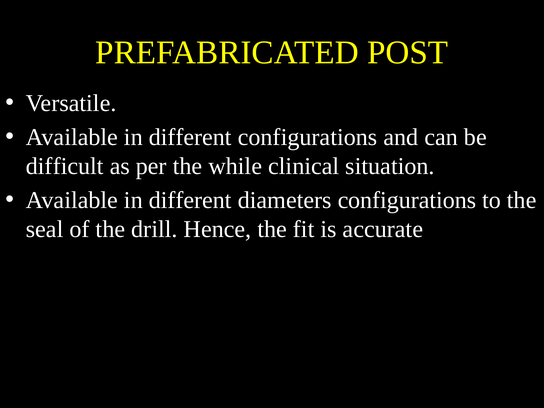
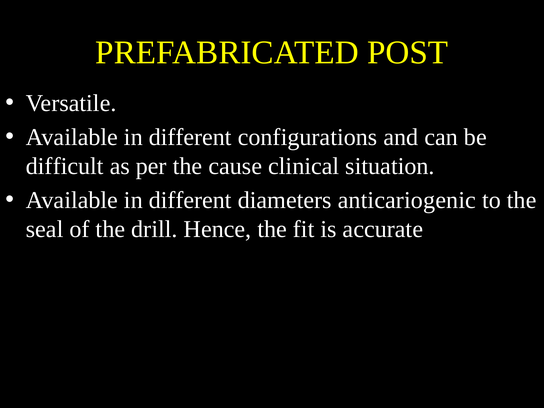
while: while -> cause
diameters configurations: configurations -> anticariogenic
